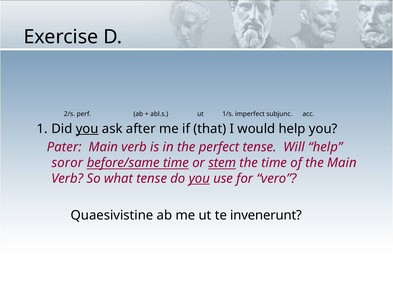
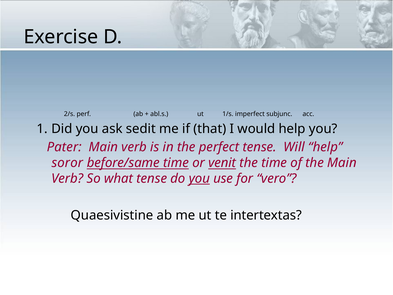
you at (87, 129) underline: present -> none
after: after -> sedit
stem: stem -> venit
invenerunt: invenerunt -> intertextas
